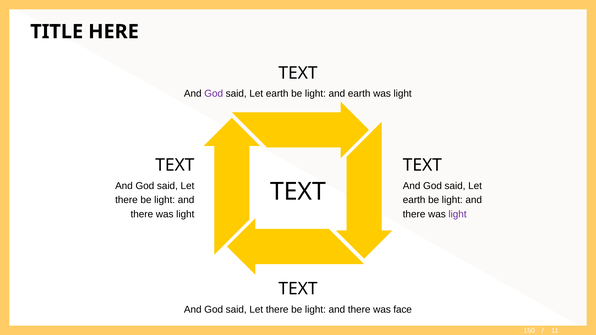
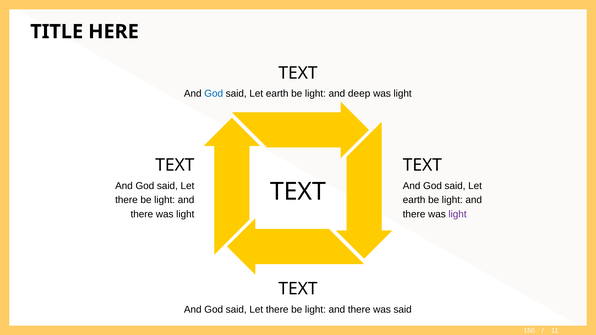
God at (214, 94) colour: purple -> blue
and earth: earth -> deep
was face: face -> said
